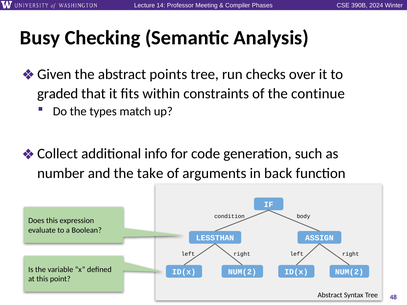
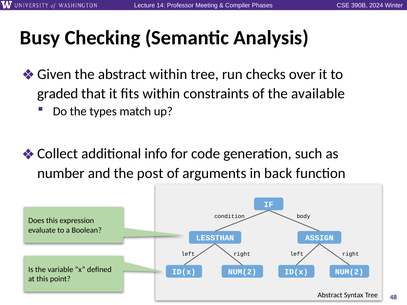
abstract points: points -> within
continue: continue -> available
take: take -> post
